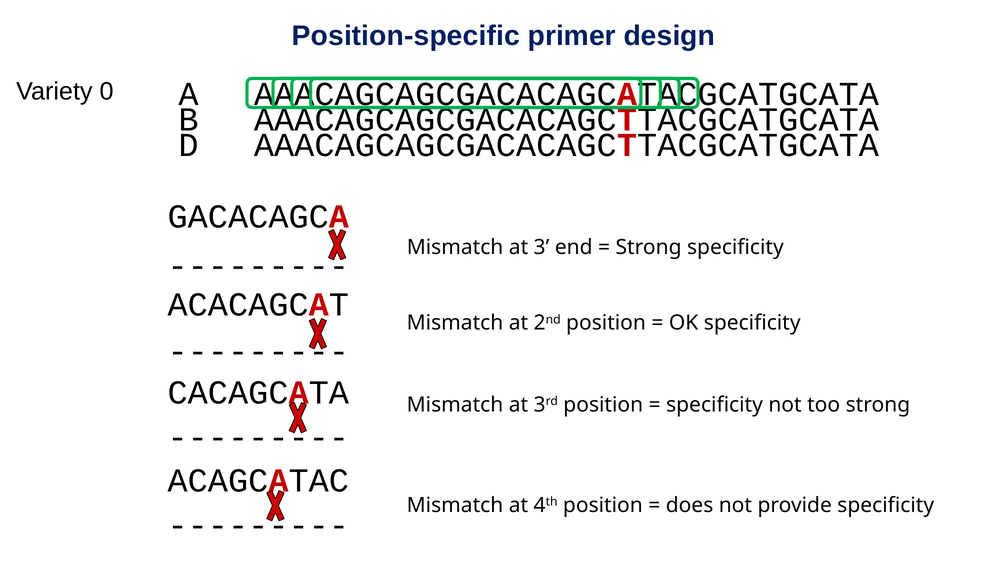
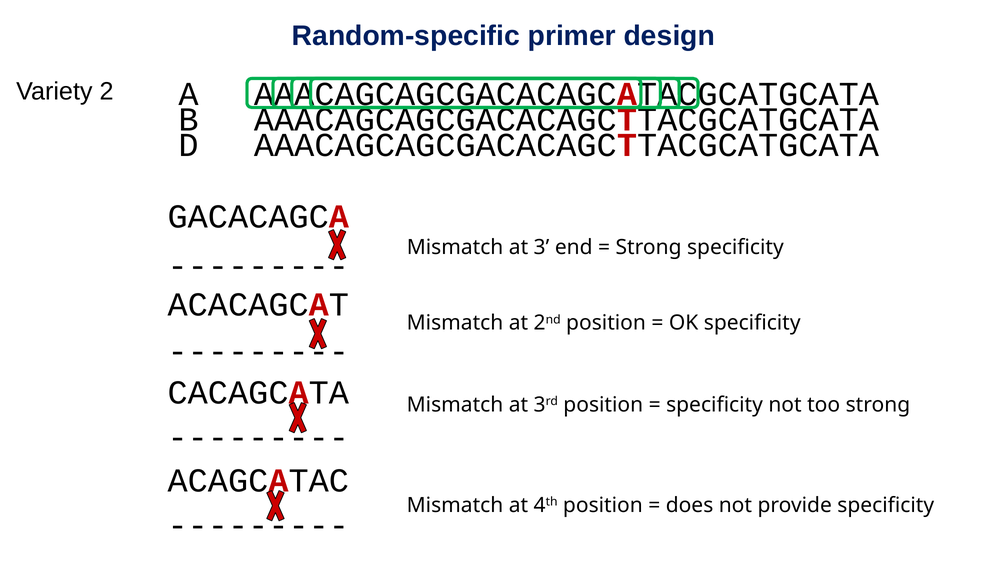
Position-specific: Position-specific -> Random-specific
0: 0 -> 2
